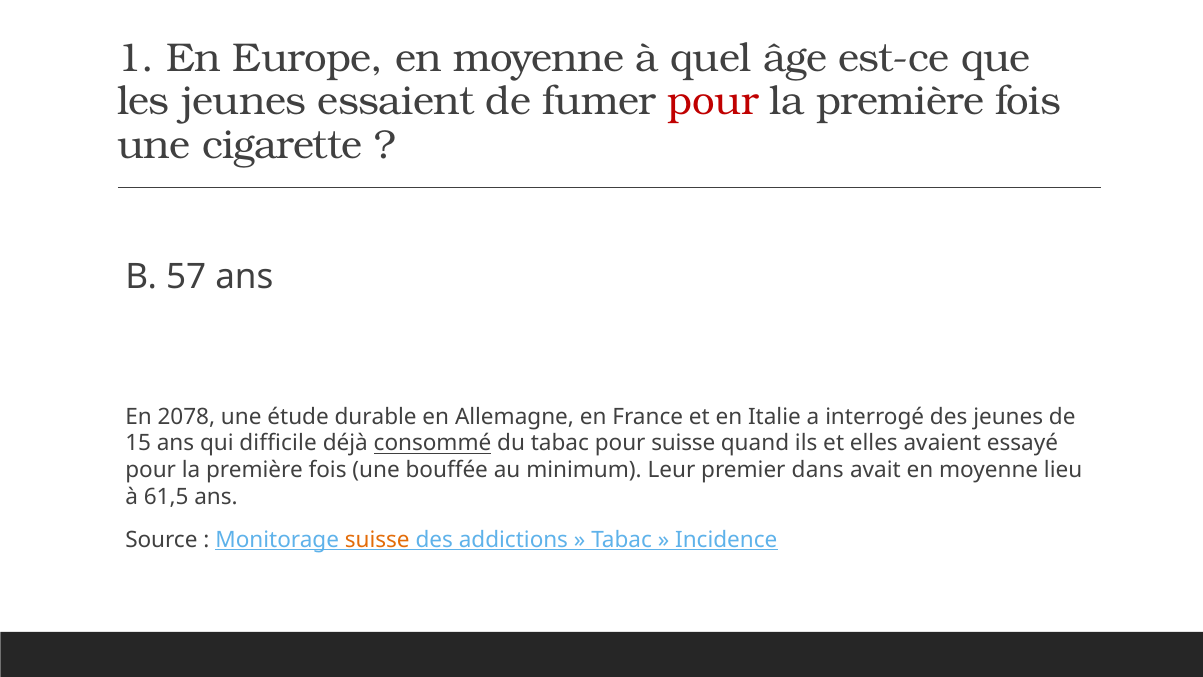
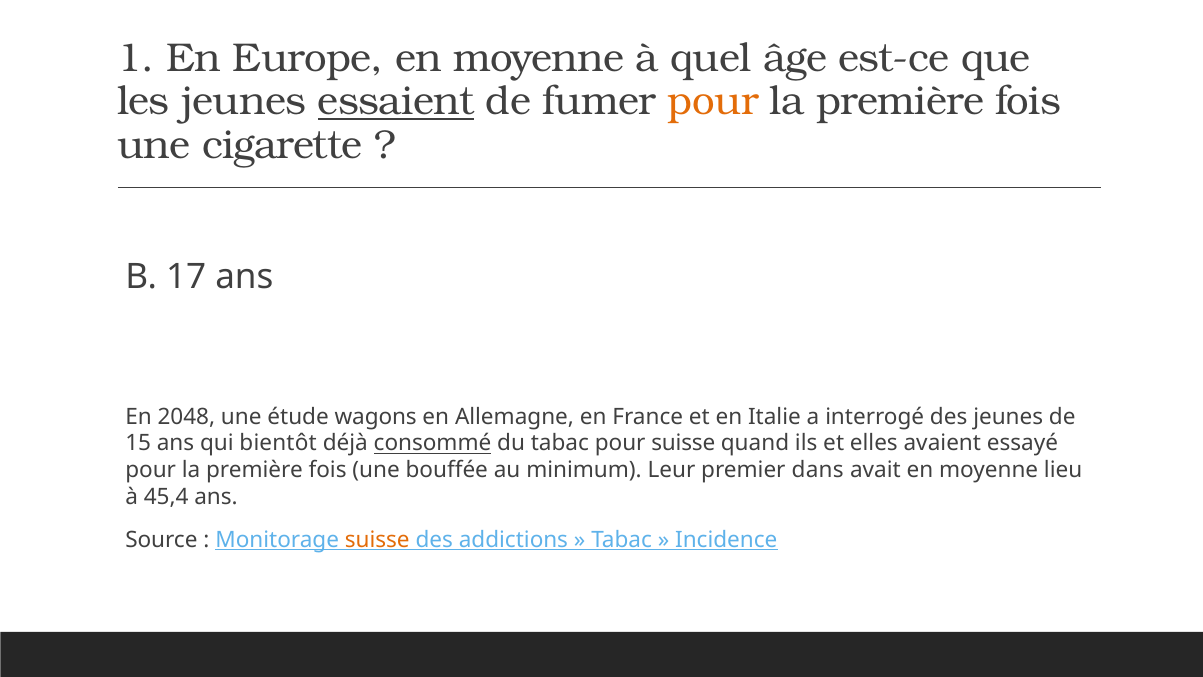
essaient underline: none -> present
pour at (713, 102) colour: red -> orange
57: 57 -> 17
2078: 2078 -> 2048
durable: durable -> wagons
difficile: difficile -> bientôt
61,5: 61,5 -> 45,4
